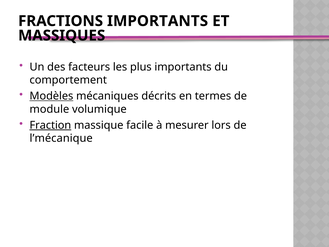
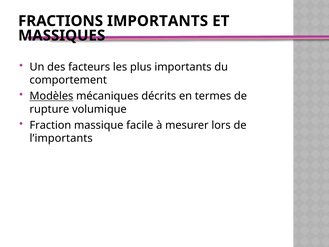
module: module -> rupture
Fraction underline: present -> none
l’mécanique: l’mécanique -> l’importants
